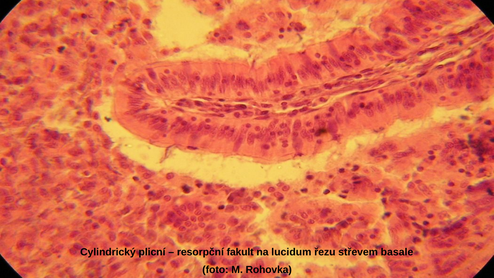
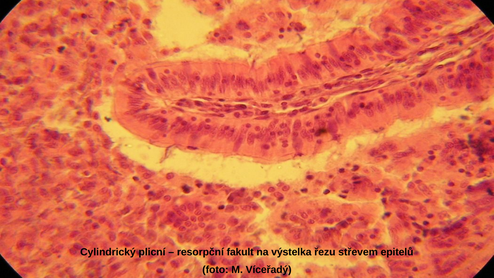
lucidum: lucidum -> výstelka
basale: basale -> epitelů
Rohovka: Rohovka -> Víceřadý
